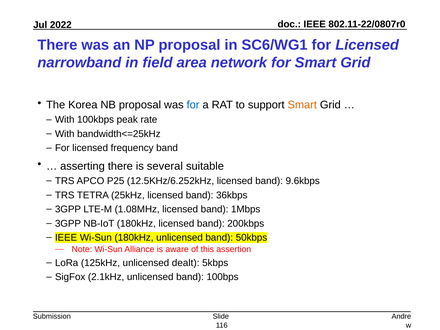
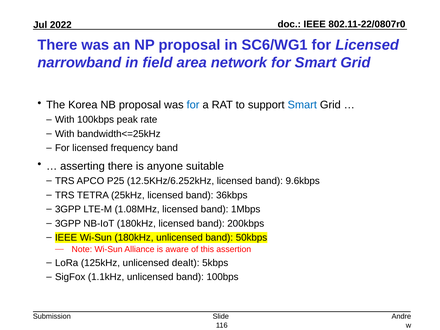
Smart at (302, 105) colour: orange -> blue
several: several -> anyone
2.1kHz: 2.1kHz -> 1.1kHz
